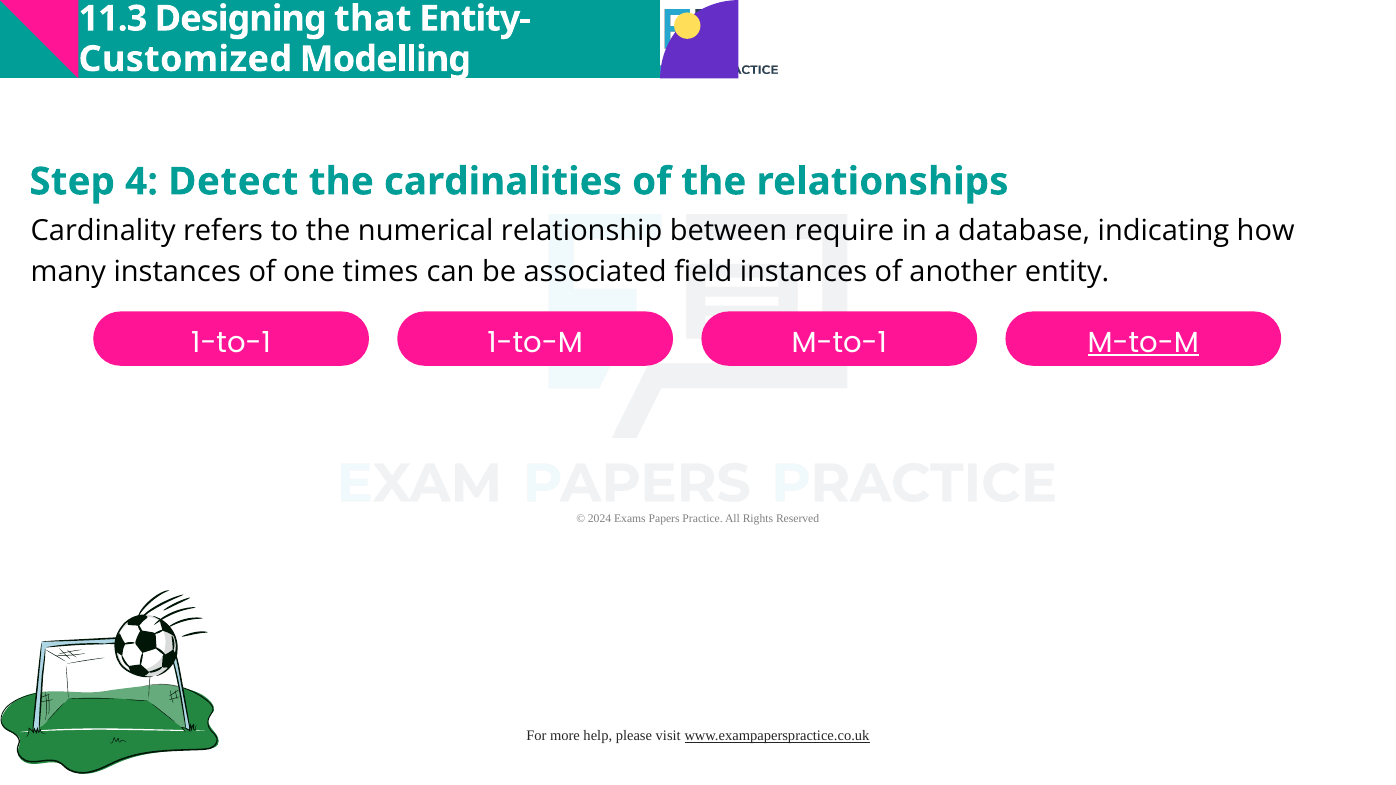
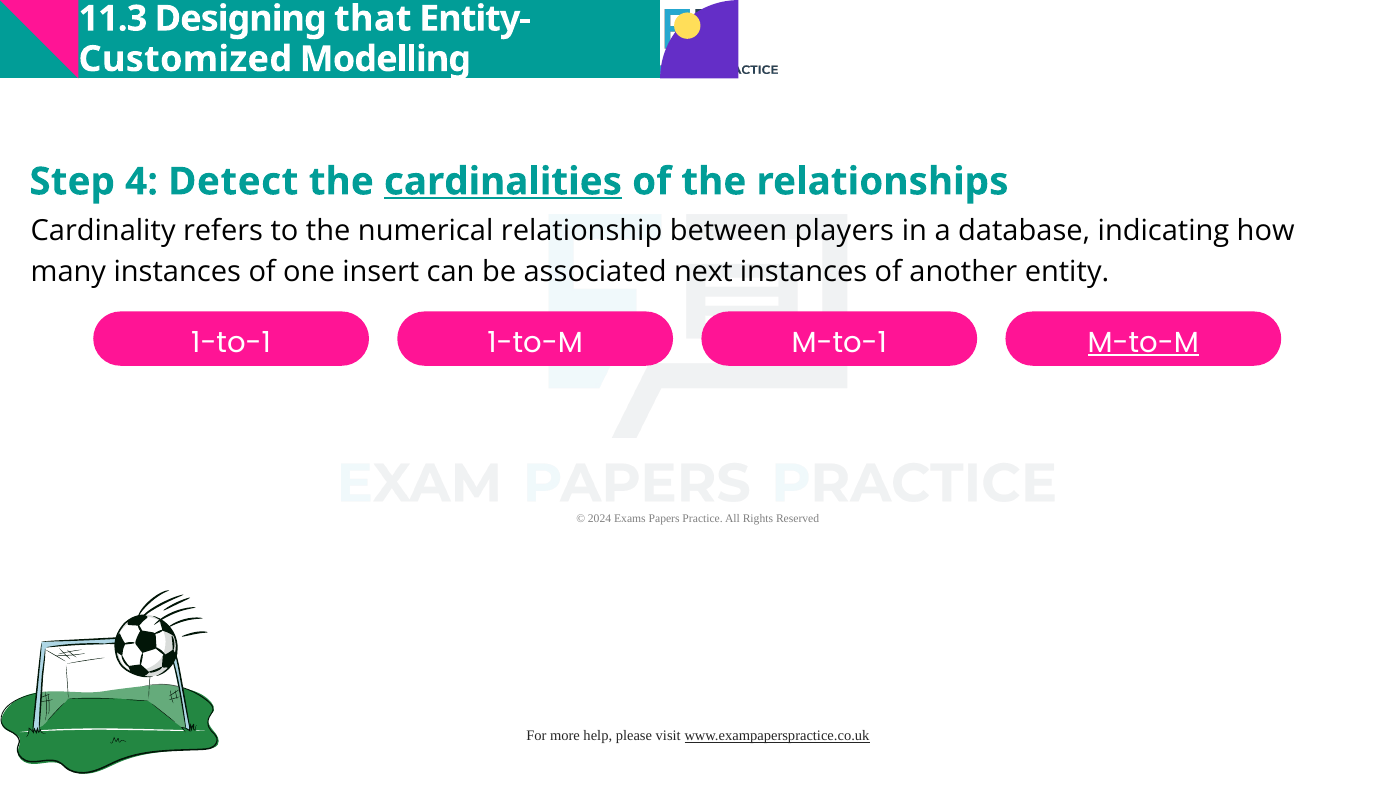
cardinalities underline: none -> present
require: require -> players
times: times -> insert
field: field -> next
